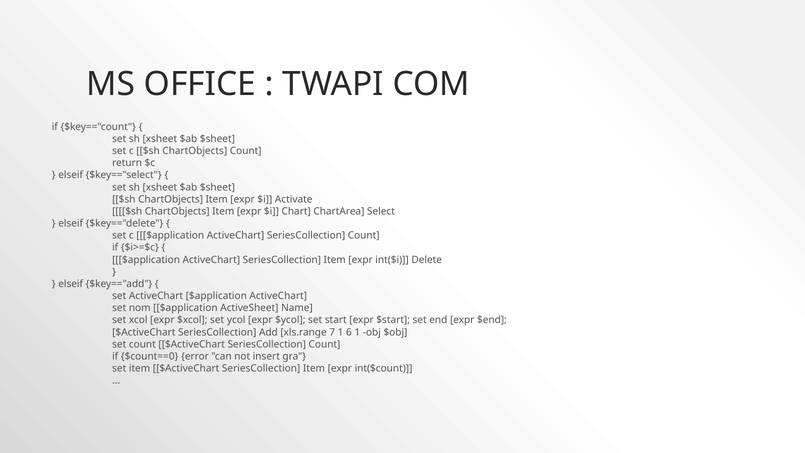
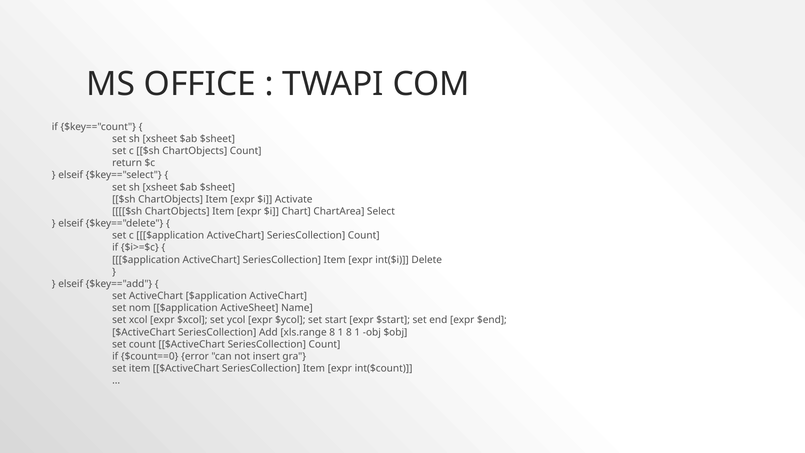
xls.range 7: 7 -> 8
1 6: 6 -> 8
